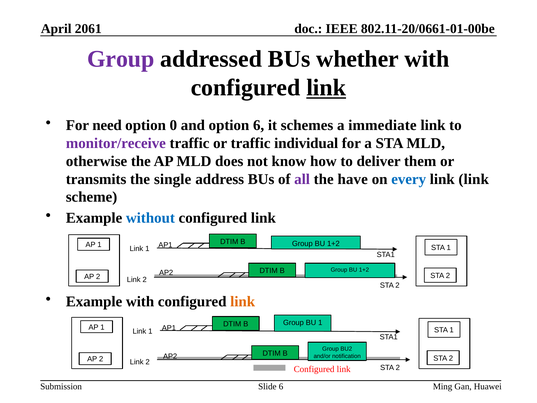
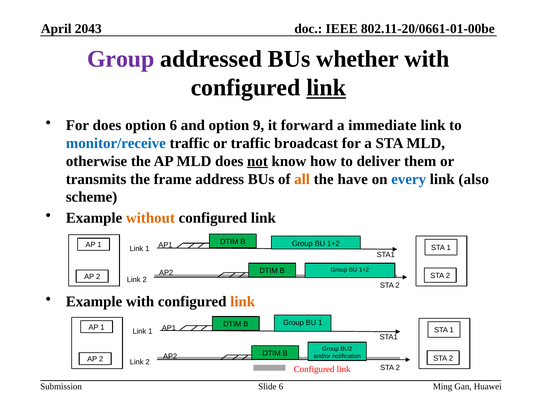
2061: 2061 -> 2043
For need: need -> does
option 0: 0 -> 6
option 6: 6 -> 9
schemes: schemes -> forward
monitor/receive colour: purple -> blue
individual: individual -> broadcast
not underline: none -> present
single: single -> frame
all colour: purple -> orange
link link: link -> also
without colour: blue -> orange
